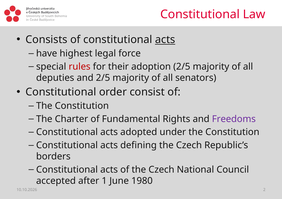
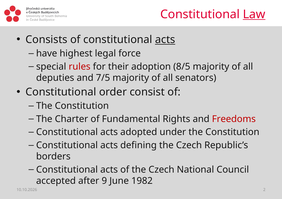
Law underline: none -> present
adoption 2/5: 2/5 -> 8/5
and 2/5: 2/5 -> 7/5
Freedoms colour: purple -> red
1: 1 -> 9
1980: 1980 -> 1982
